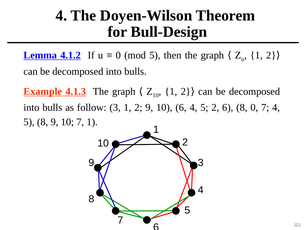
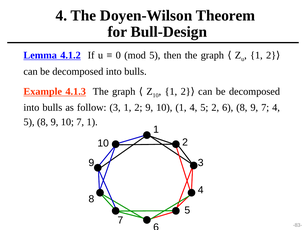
10 6: 6 -> 1
6 8 0: 0 -> 9
